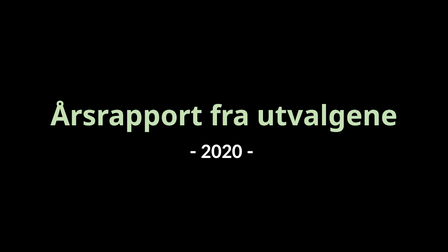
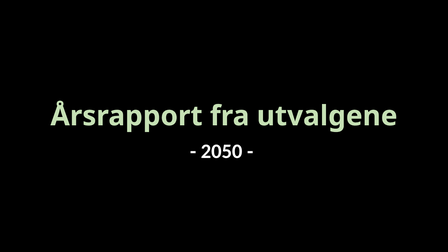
2020: 2020 -> 2050
